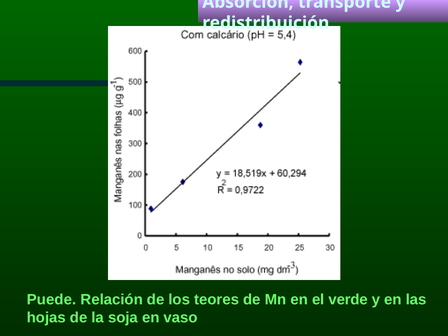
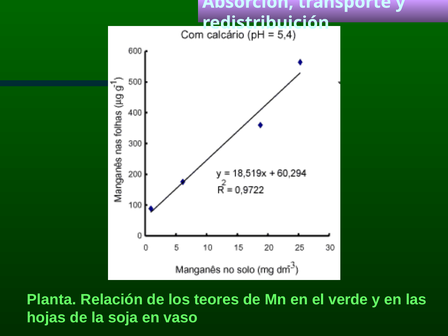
Puede: Puede -> Planta
